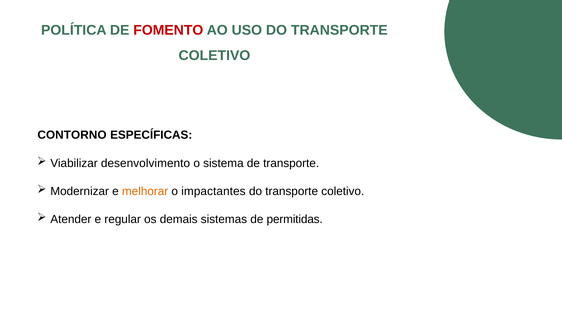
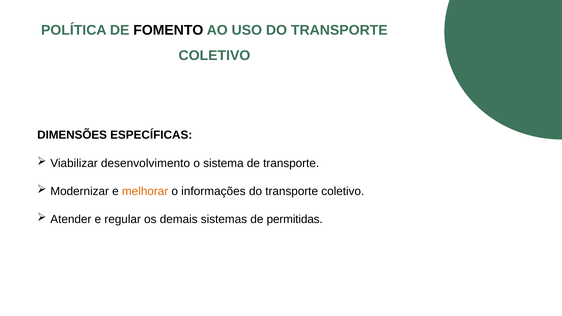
FOMENTO colour: red -> black
CONTORNO: CONTORNO -> DIMENSÕES
impactantes: impactantes -> informações
